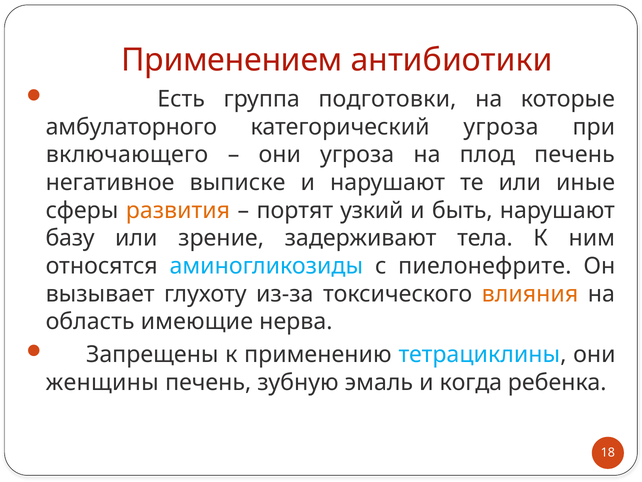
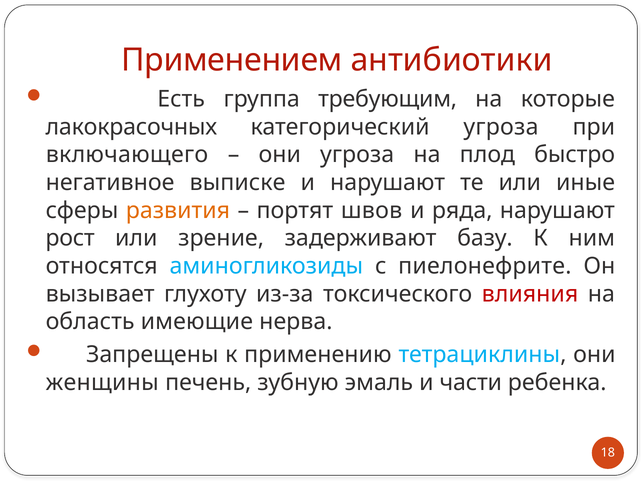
подготовки: подготовки -> требующим
амбулаторного: амбулаторного -> лакокрасочных
плод печень: печень -> быстро
узкий: узкий -> швов
быть: быть -> ряда
базу: базу -> рост
тела: тела -> базу
влияния colour: orange -> red
когда: когда -> части
